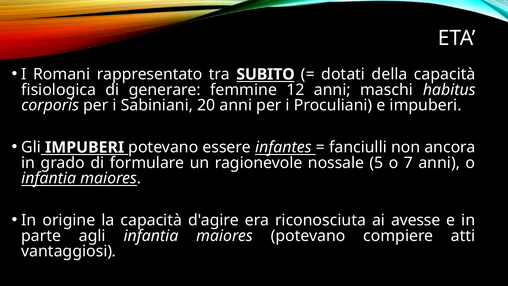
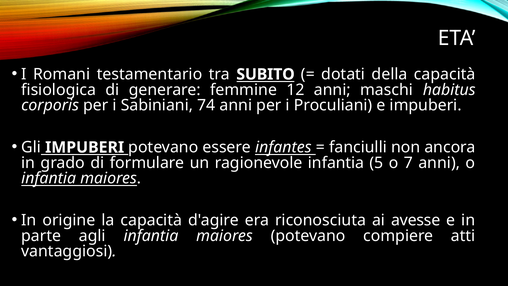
rappresentato: rappresentato -> testamentario
20: 20 -> 74
ragionevole nossale: nossale -> infantia
